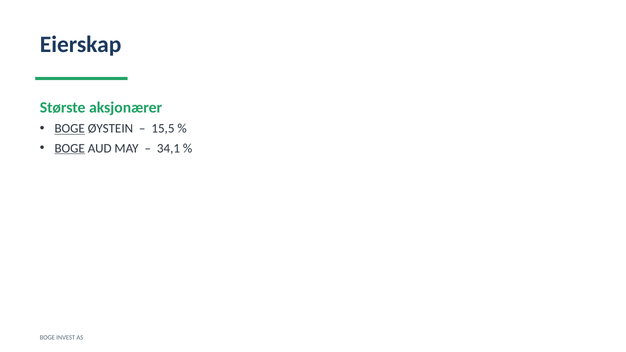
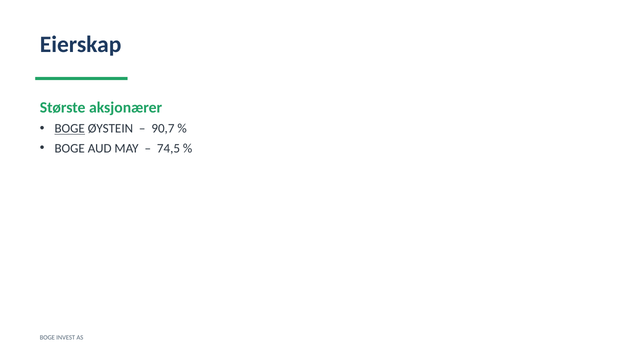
15,5: 15,5 -> 90,7
BOGE at (70, 148) underline: present -> none
34,1: 34,1 -> 74,5
